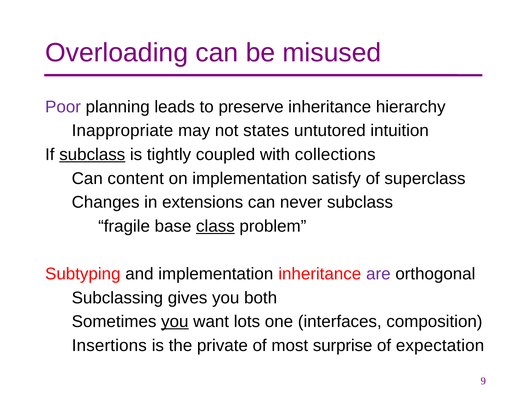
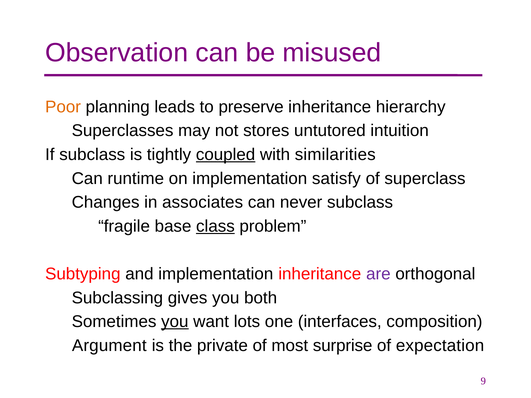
Overloading: Overloading -> Observation
Poor colour: purple -> orange
Inappropriate: Inappropriate -> Superclasses
states: states -> stores
subclass at (92, 155) underline: present -> none
coupled underline: none -> present
collections: collections -> similarities
content: content -> runtime
extensions: extensions -> associates
Insertions: Insertions -> Argument
